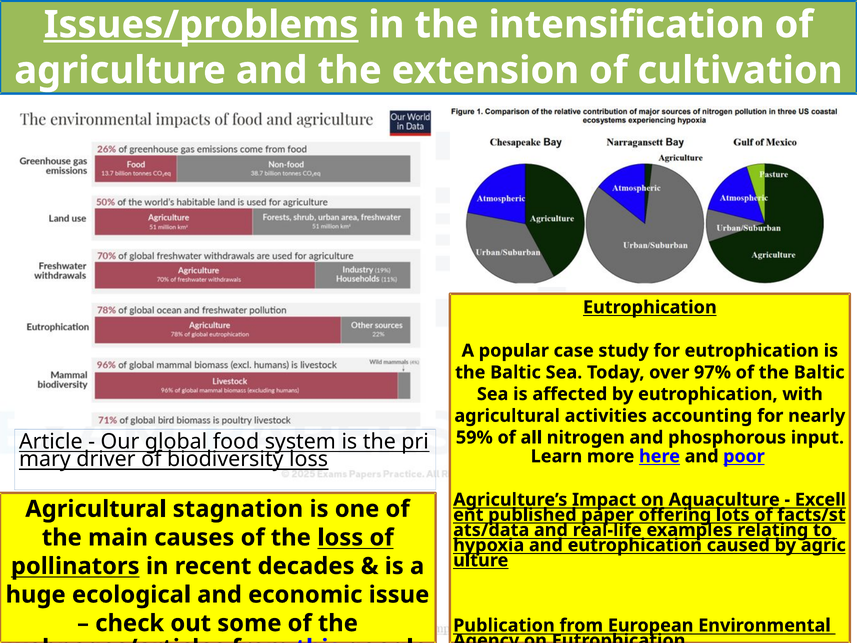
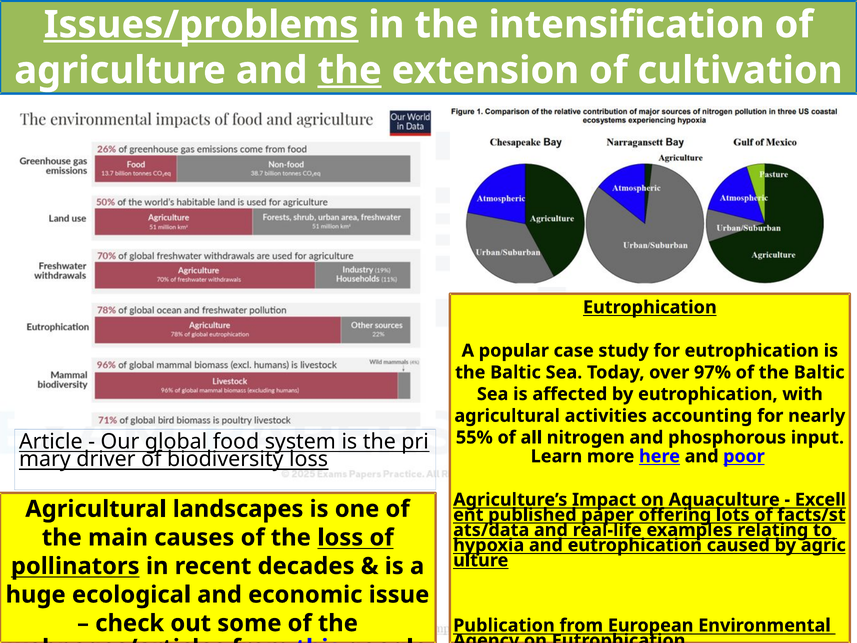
the at (350, 70) underline: none -> present
59%: 59% -> 55%
stagnation: stagnation -> landscapes
